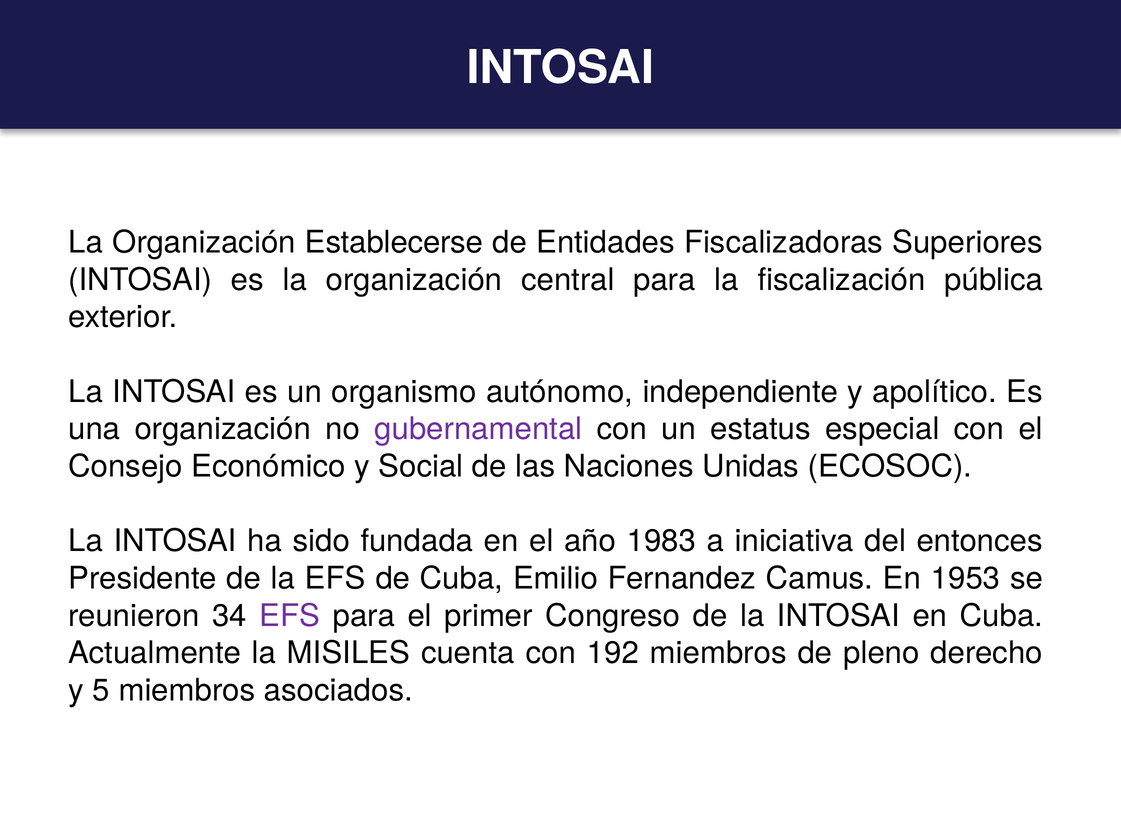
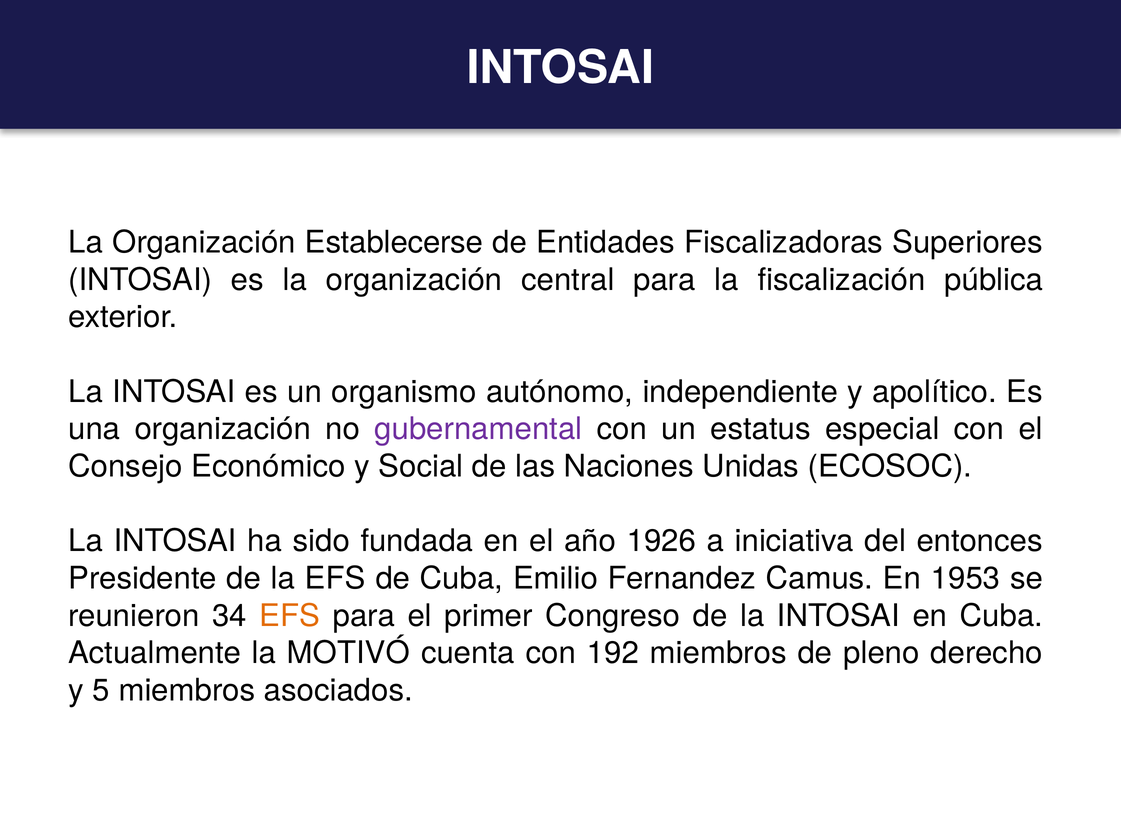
1983: 1983 -> 1926
EFS at (290, 616) colour: purple -> orange
MISILES: MISILES -> MOTIVÓ
